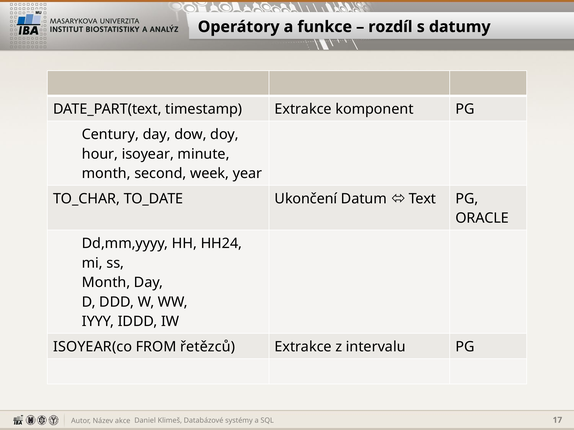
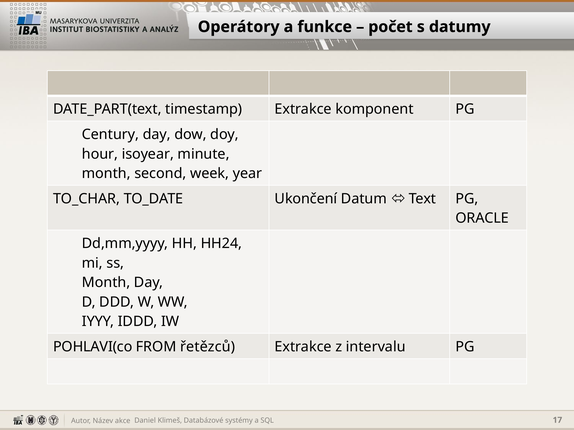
rozdíl: rozdíl -> počet
ISOYEAR(co: ISOYEAR(co -> POHLAVI(co
